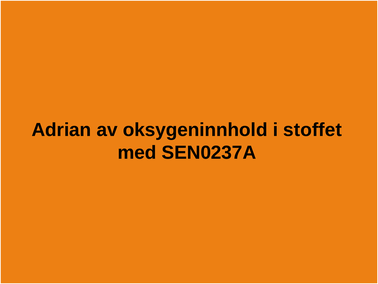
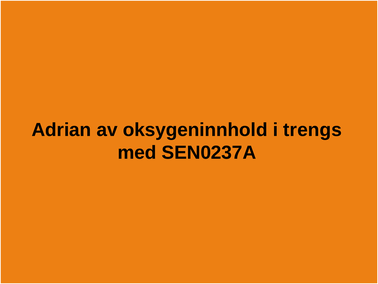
stoffet: stoffet -> trengs
